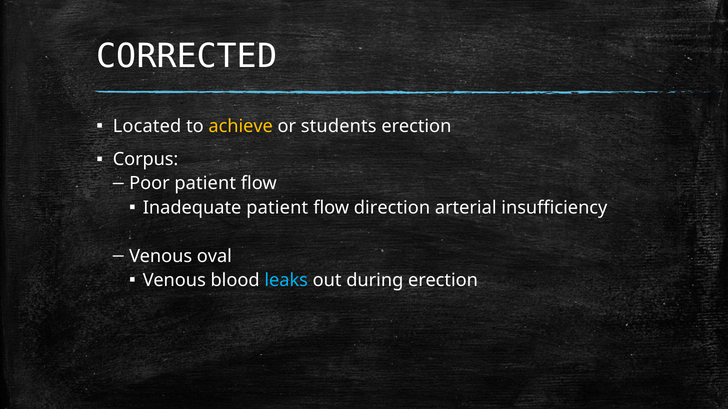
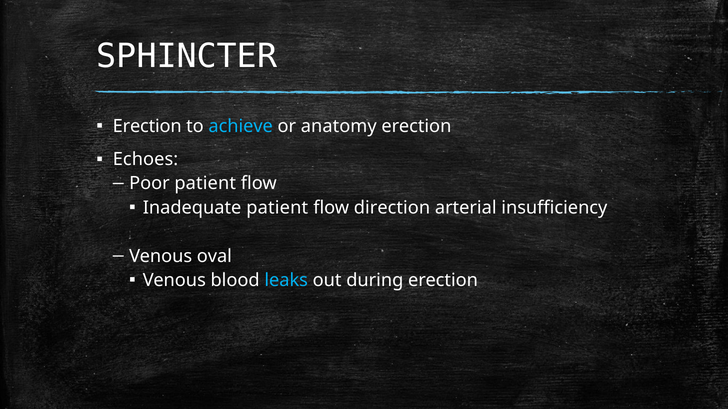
CORRECTED: CORRECTED -> SPHINCTER
Located at (147, 126): Located -> Erection
achieve colour: yellow -> light blue
students: students -> anatomy
Corpus: Corpus -> Echoes
